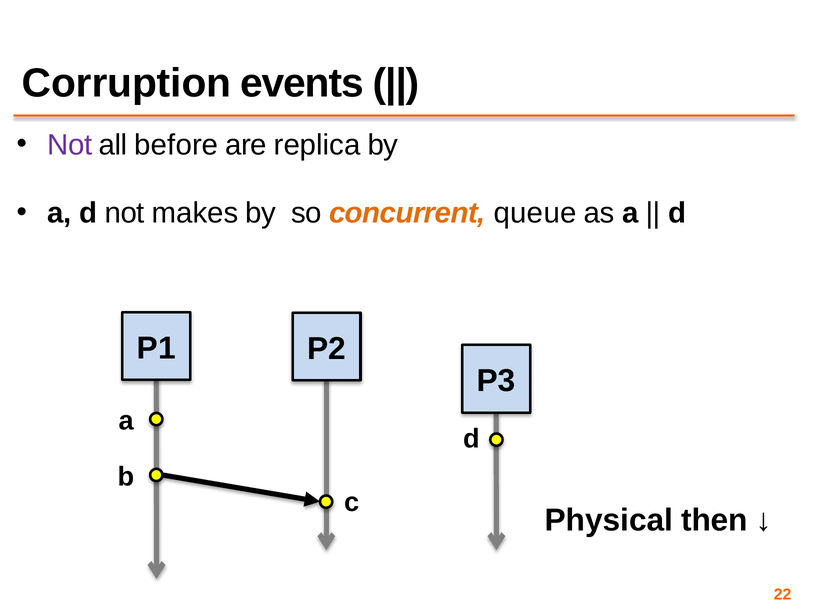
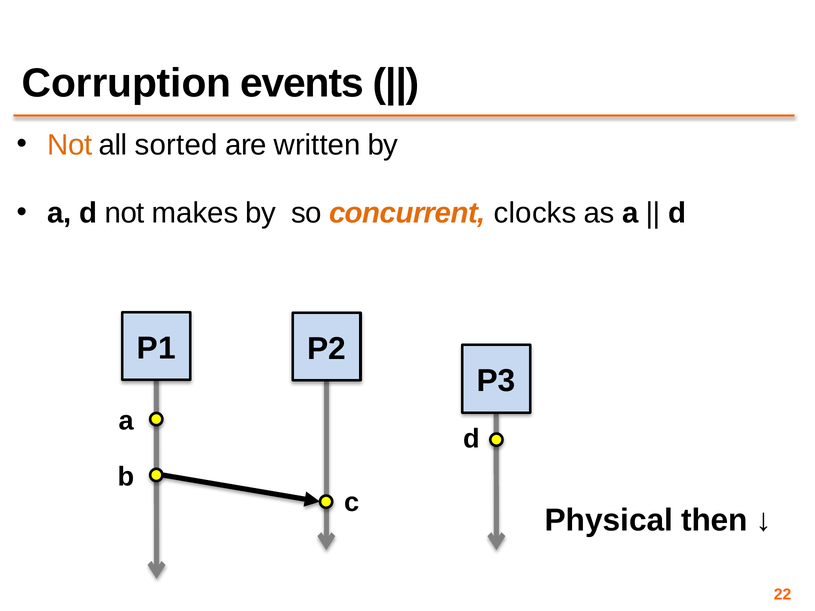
Not at (70, 145) colour: purple -> orange
before: before -> sorted
replica: replica -> written
queue: queue -> clocks
